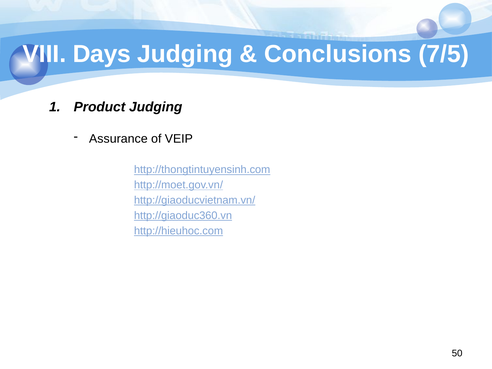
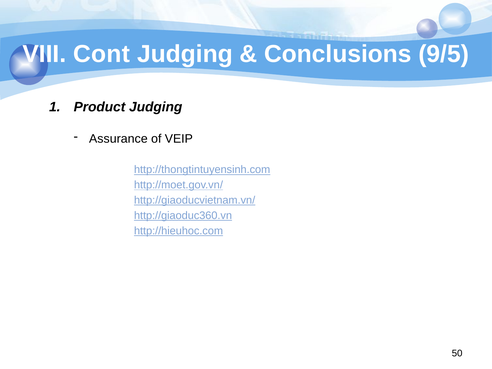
Days: Days -> Cont
7/5: 7/5 -> 9/5
